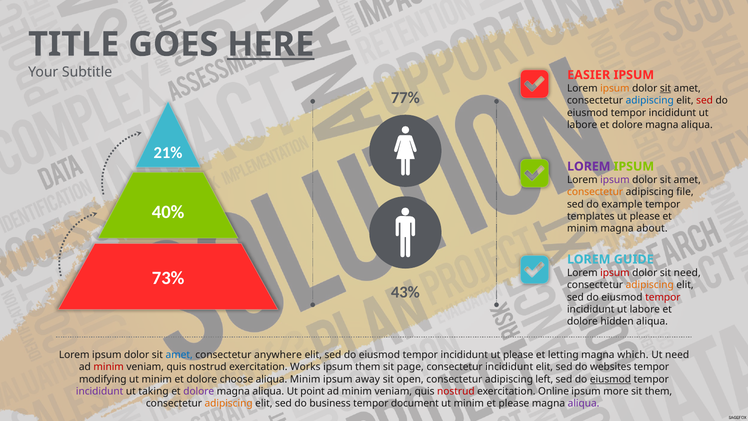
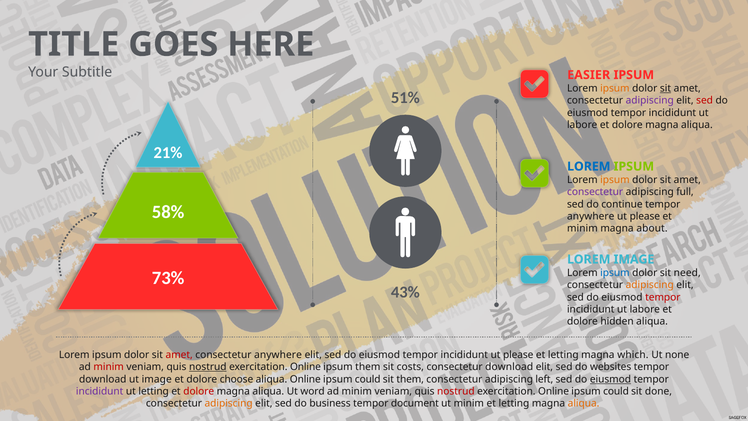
HERE underline: present -> none
77%: 77% -> 51%
adipiscing at (650, 100) colour: blue -> purple
LOREM at (589, 166) colour: purple -> blue
ipsum at (615, 180) colour: purple -> orange
consectetur at (595, 192) colour: orange -> purple
file: file -> full
example: example -> continue
40%: 40% -> 58%
templates at (591, 216): templates -> anywhere
LOREM GUIDE: GUIDE -> IMAGE
ipsum at (615, 273) colour: red -> blue
amet at (179, 355) colour: blue -> red
Ut need: need -> none
nostrud at (208, 367) underline: none -> present
Works at (305, 367): Works -> Online
page: page -> costs
consectetur incididunt: incididunt -> download
modifying at (103, 379): modifying -> download
minim at (157, 379): minim -> image
aliqua Minim: Minim -> Online
away at (368, 379): away -> could
sit open: open -> them
ut taking: taking -> letting
dolore at (199, 391) colour: purple -> red
point: point -> word
more at (616, 391): more -> could
sit them: them -> done
please at (514, 403): please -> letting
aliqua at (584, 403) colour: purple -> orange
